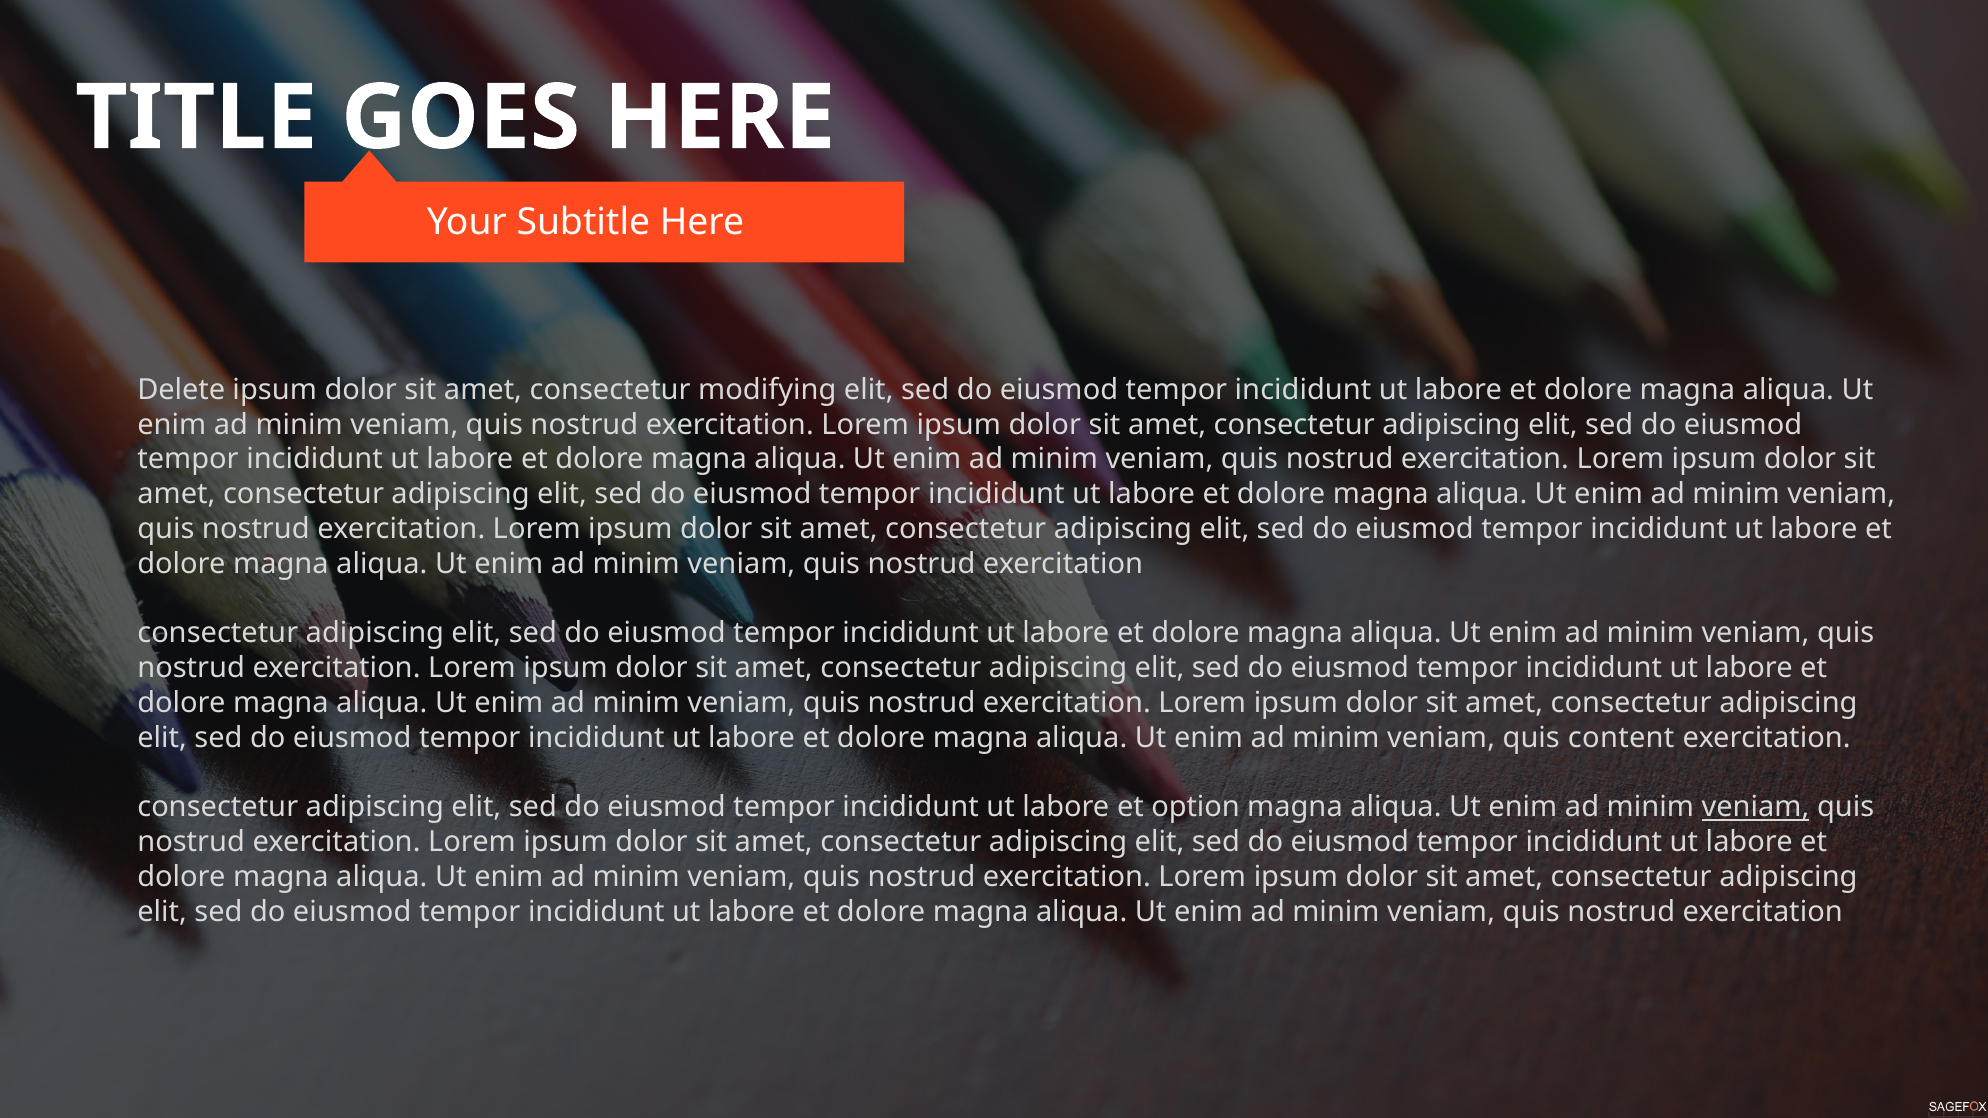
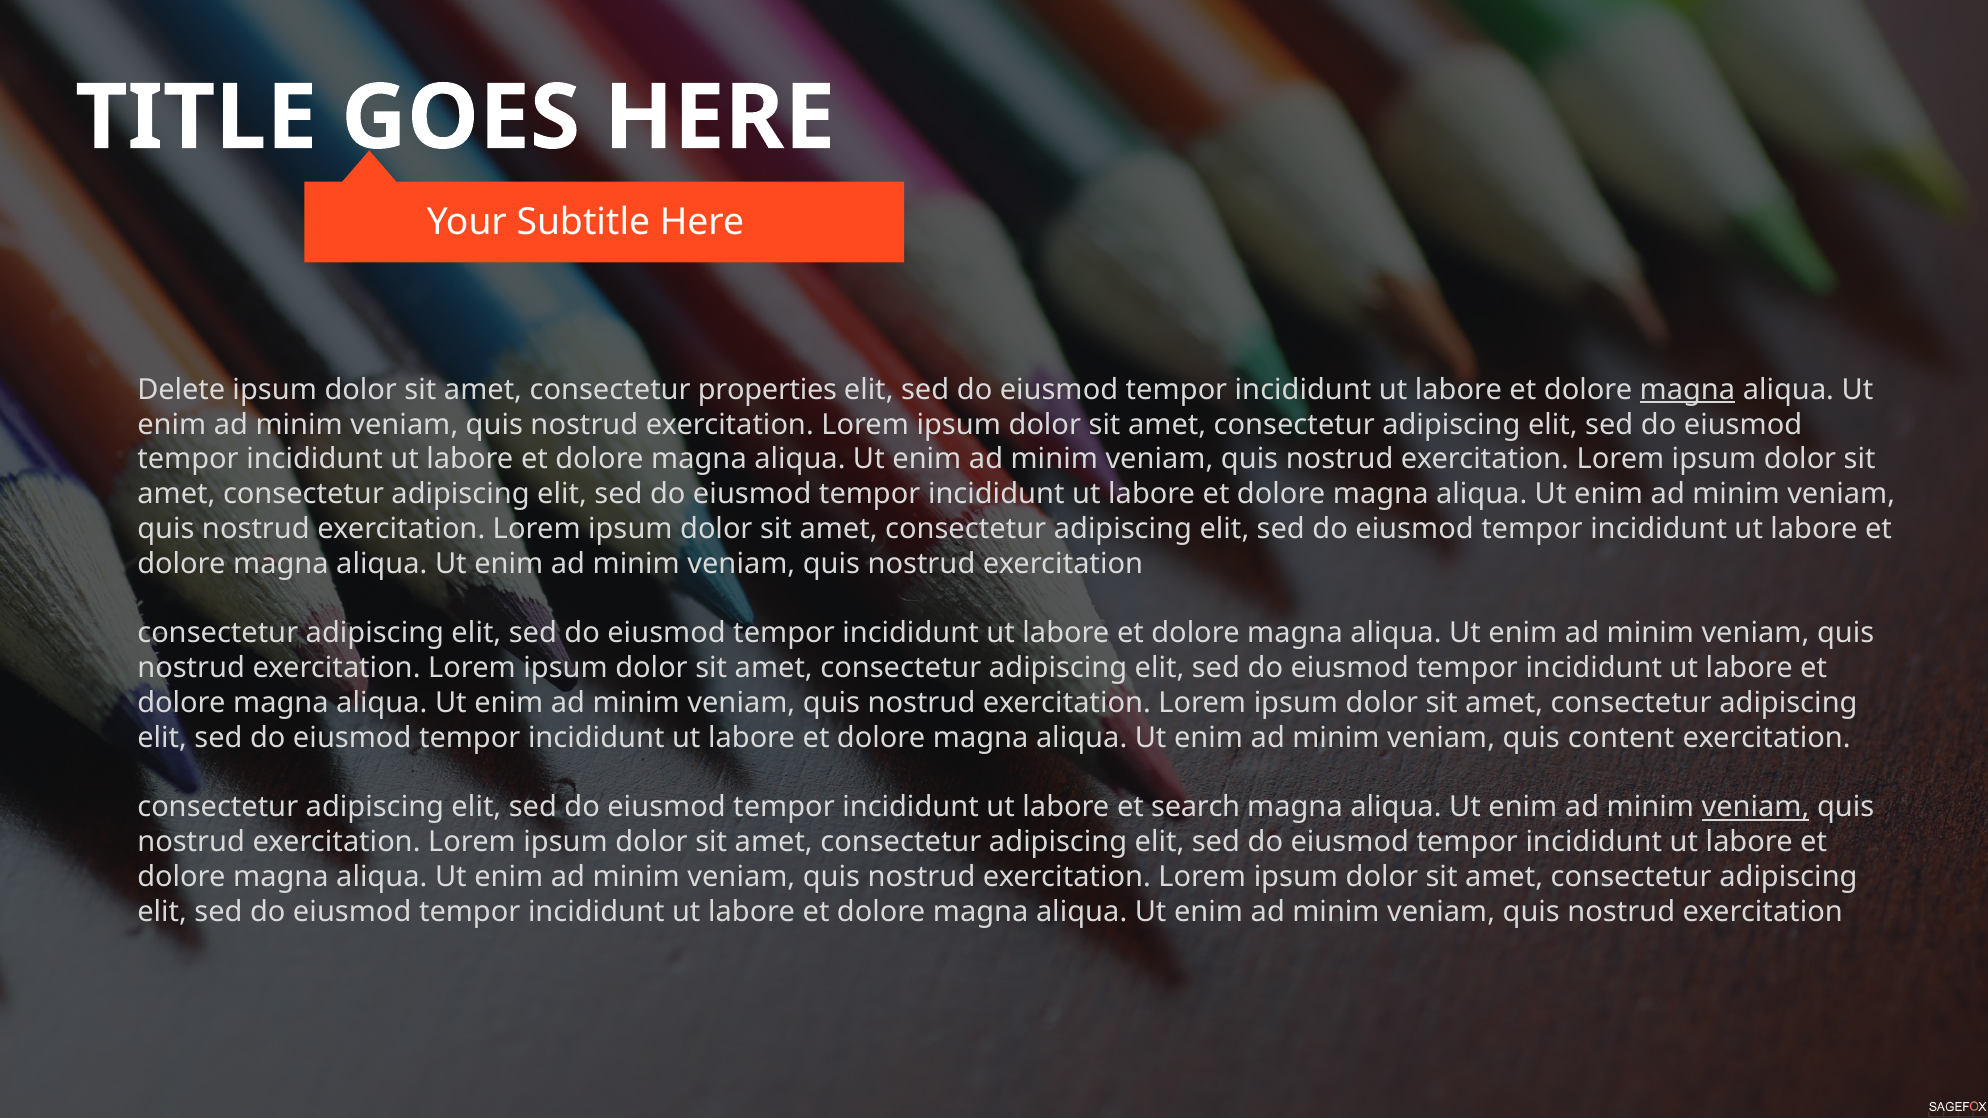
modifying: modifying -> properties
magna at (1687, 390) underline: none -> present
option: option -> search
